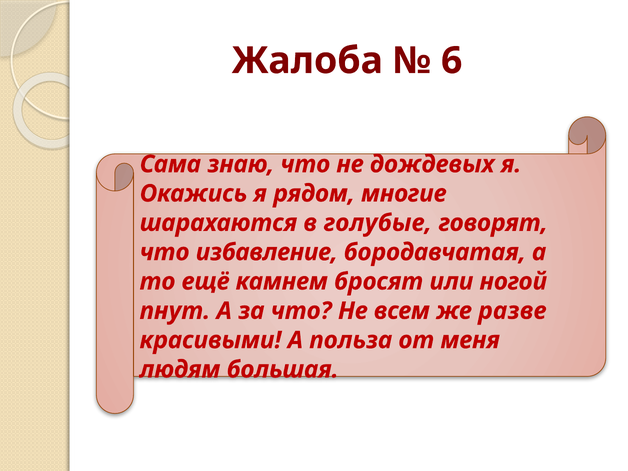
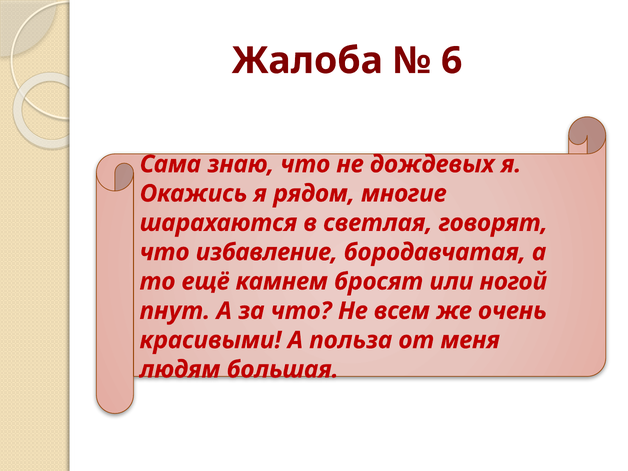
голубые: голубые -> светлая
разве: разве -> очень
